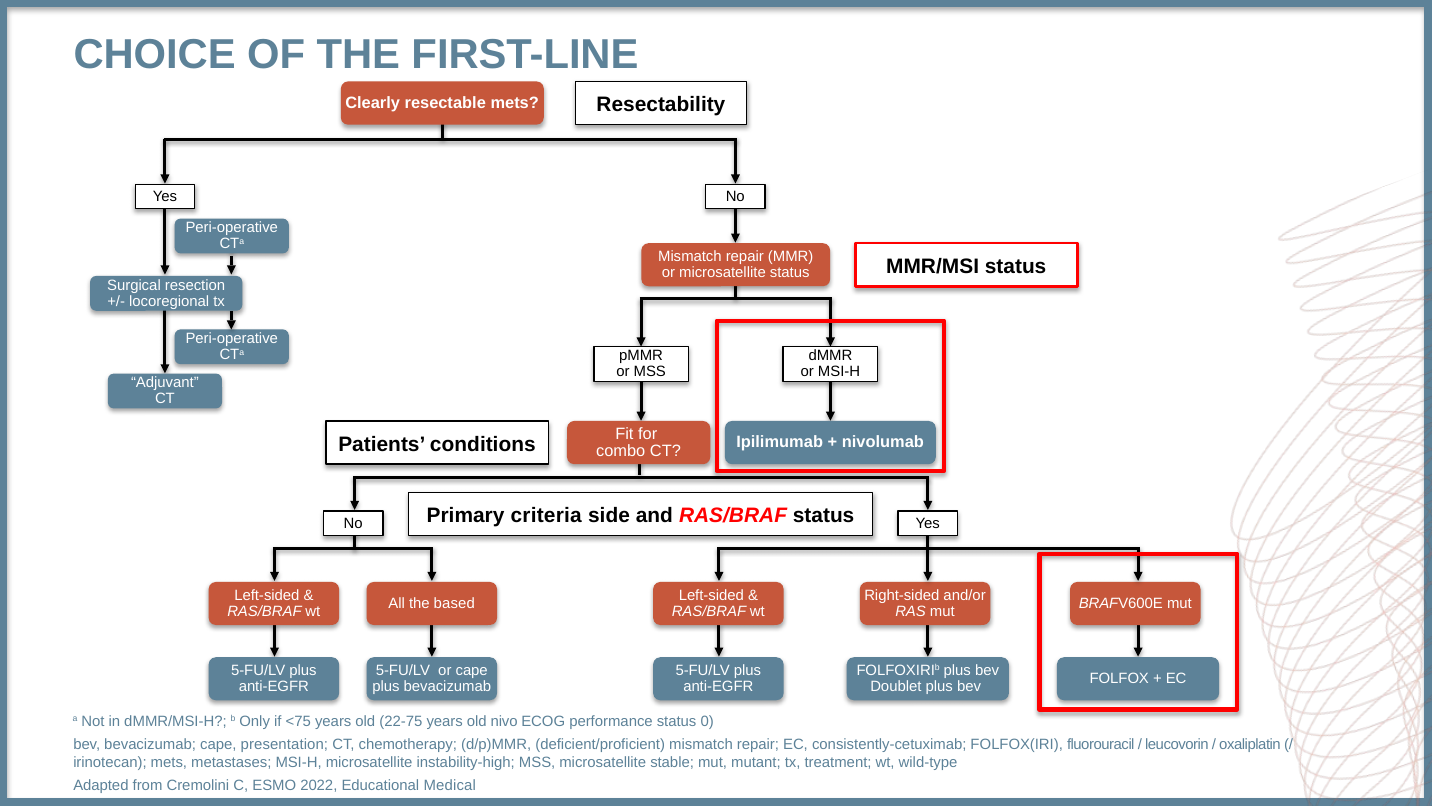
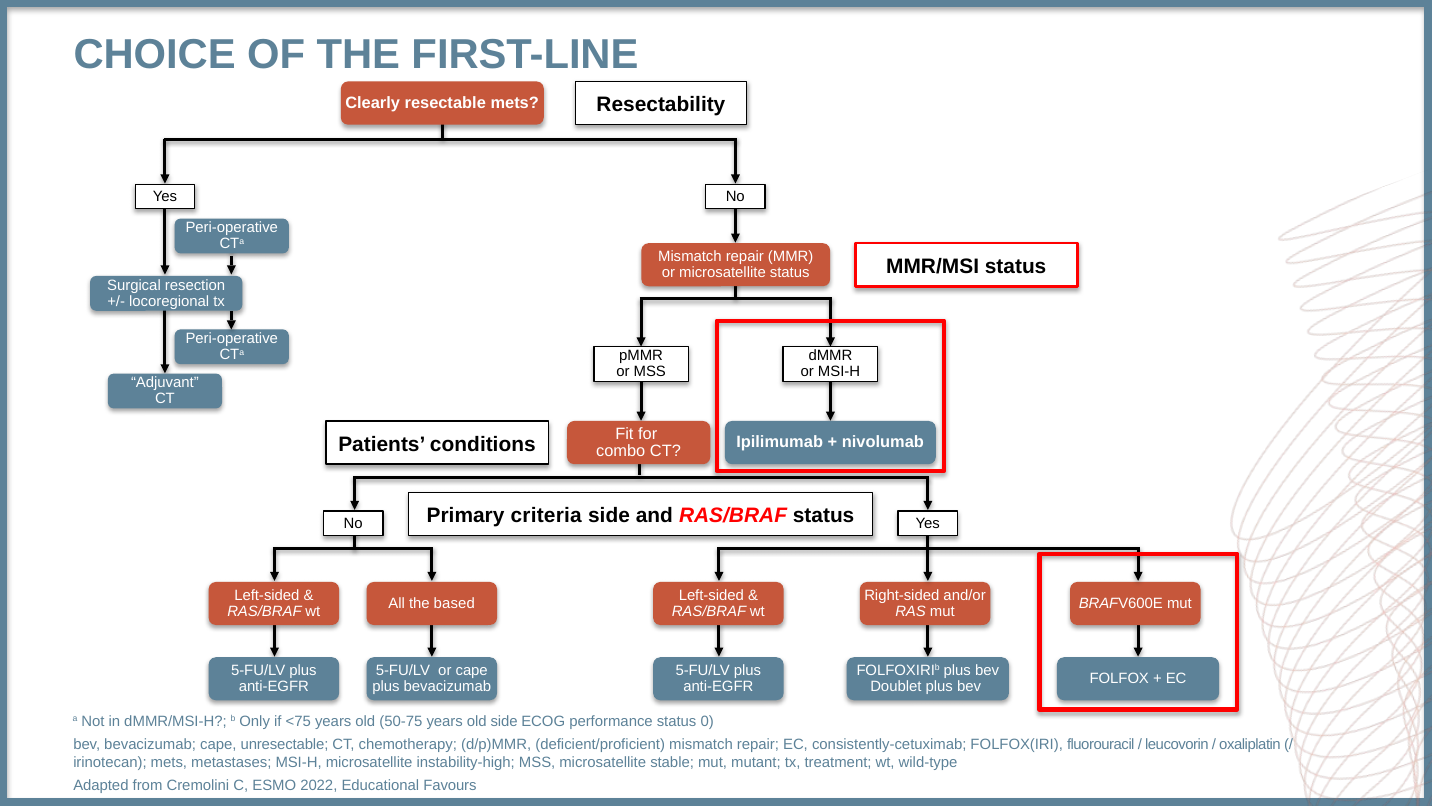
22-75: 22-75 -> 50-75
old nivo: nivo -> side
presentation: presentation -> unresectable
Medical: Medical -> Favours
